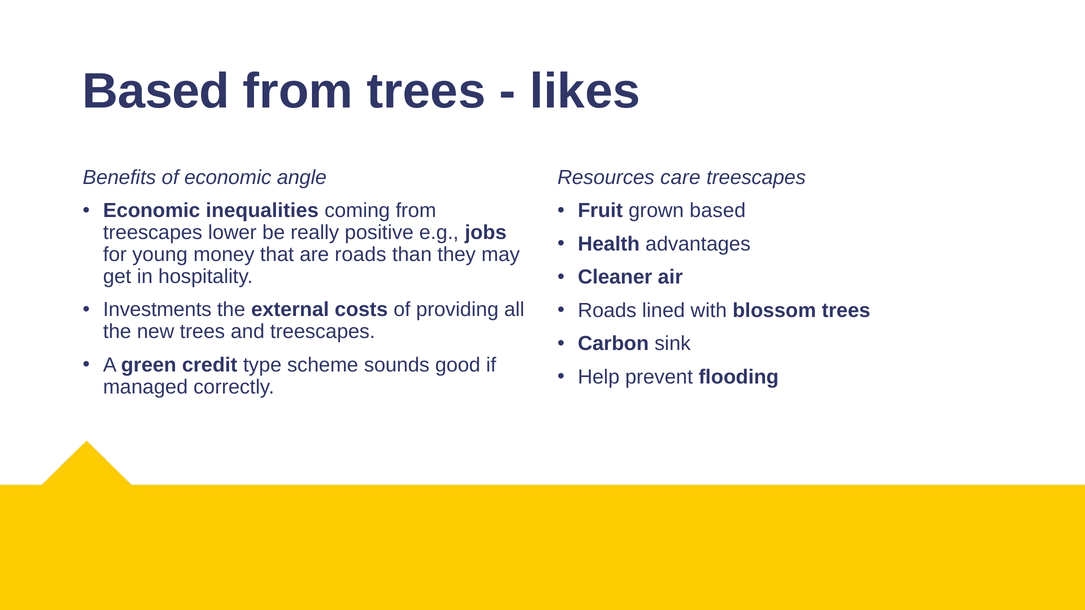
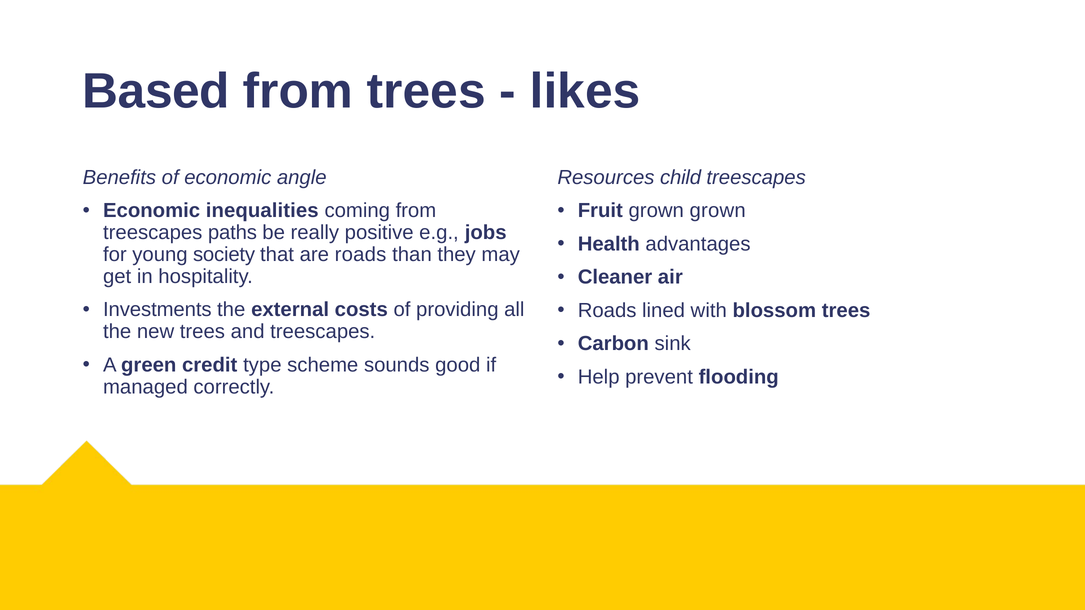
care: care -> child
grown based: based -> grown
lower: lower -> paths
money: money -> society
